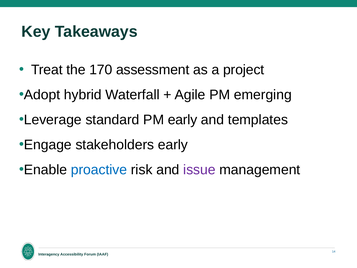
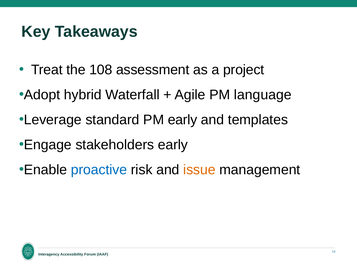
170: 170 -> 108
emerging: emerging -> language
issue colour: purple -> orange
